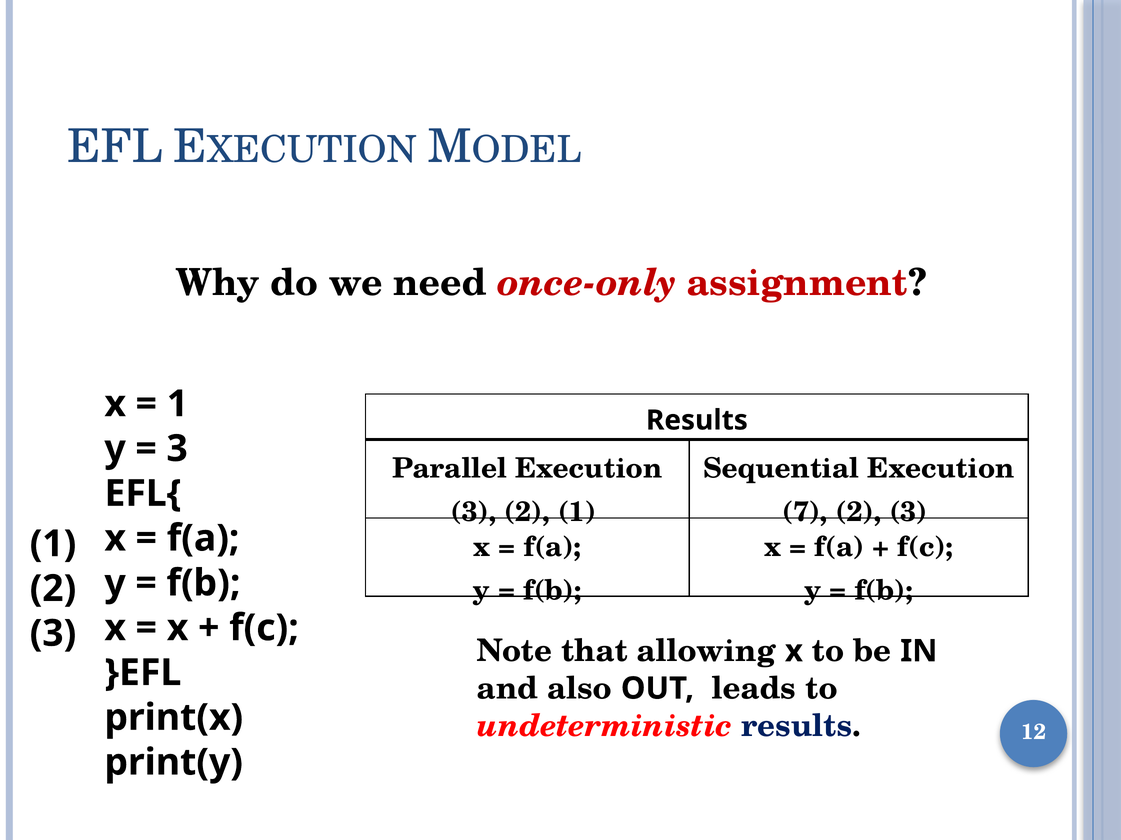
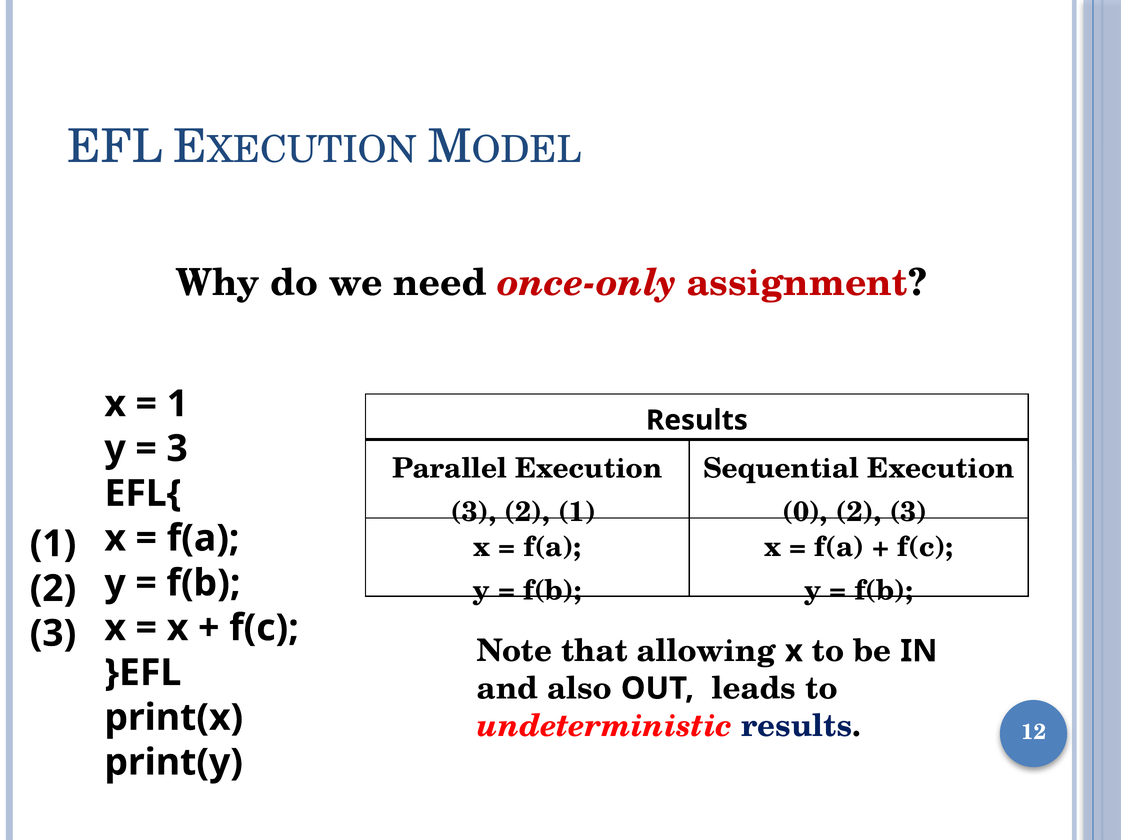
7: 7 -> 0
